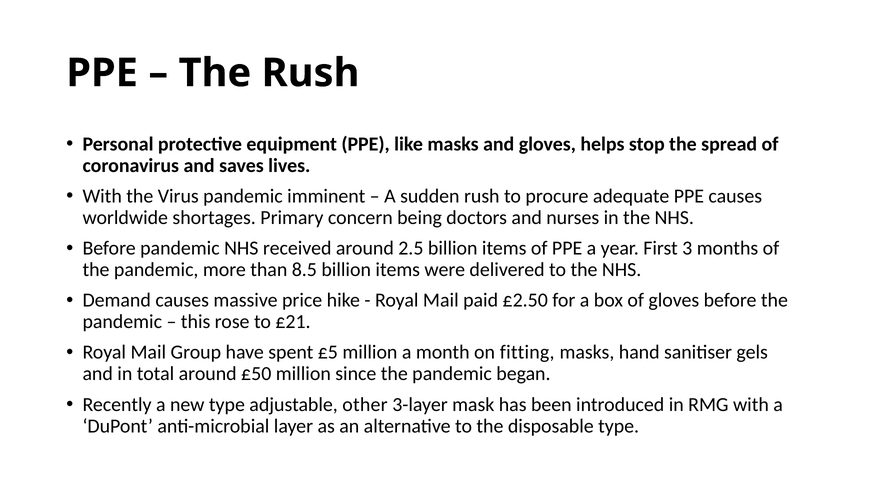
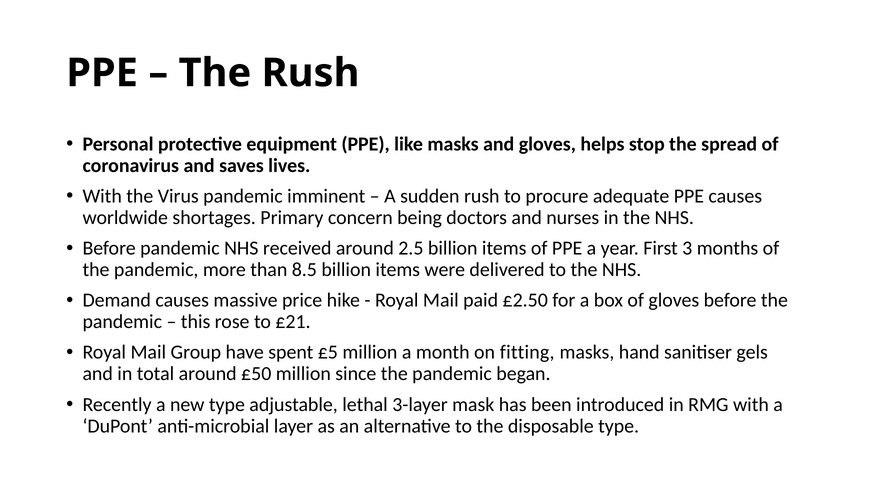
other: other -> lethal
